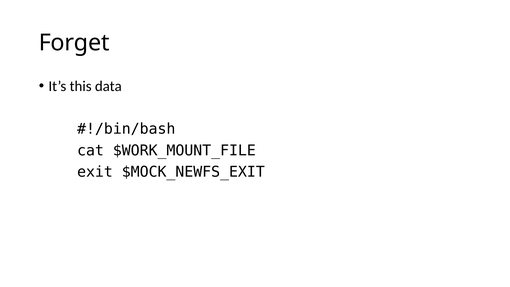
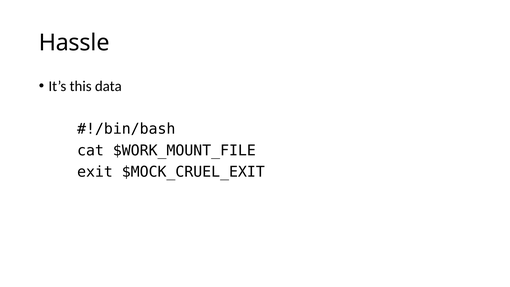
Forget: Forget -> Hassle
$MOCK_NEWFS_EXIT: $MOCK_NEWFS_EXIT -> $MOCK_CRUEL_EXIT
